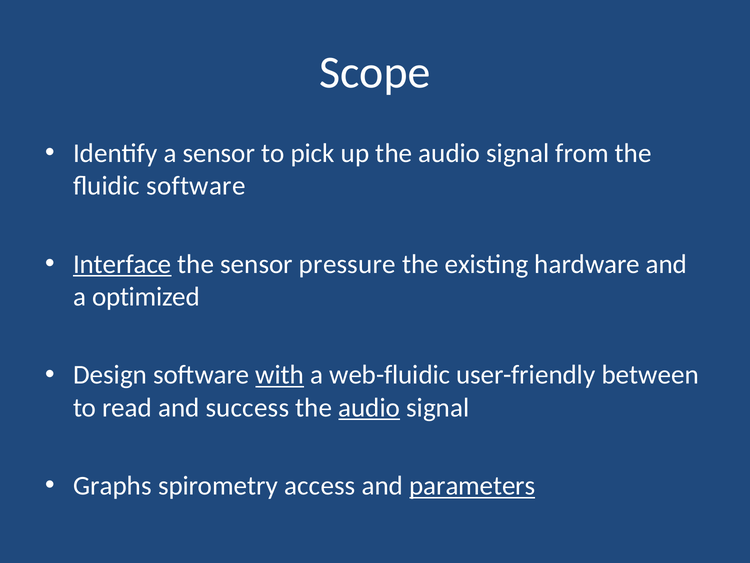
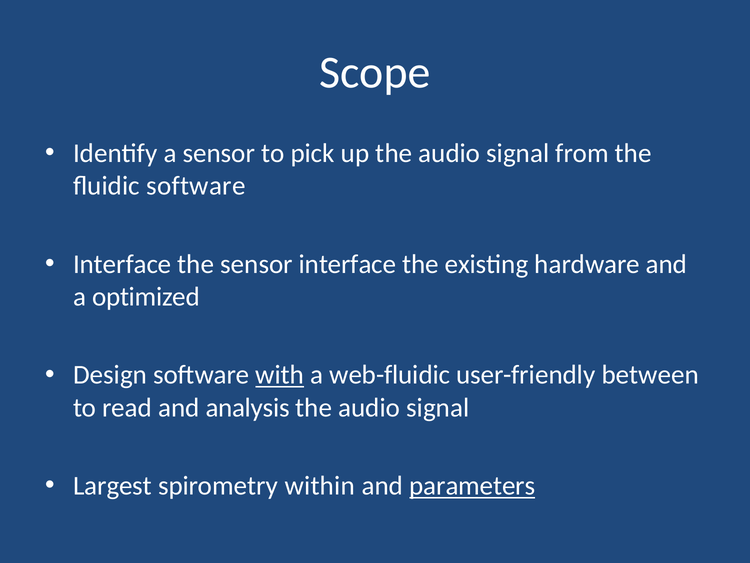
Interface at (122, 264) underline: present -> none
sensor pressure: pressure -> interface
success: success -> analysis
audio at (369, 407) underline: present -> none
Graphs: Graphs -> Largest
access: access -> within
